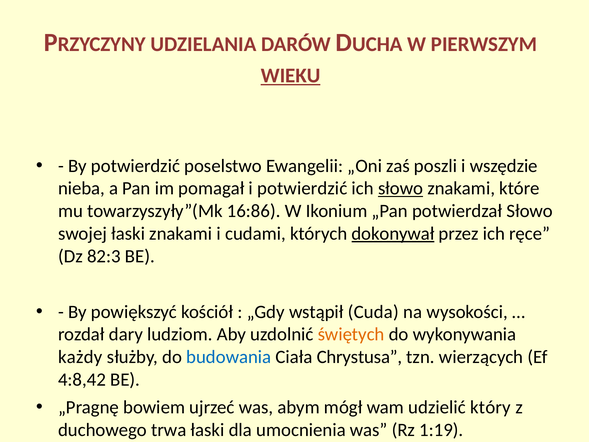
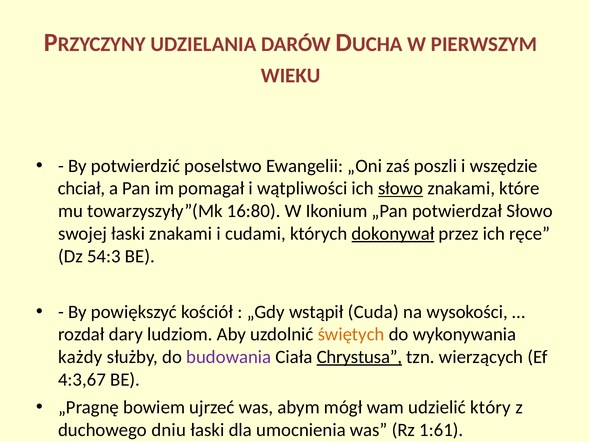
WIEKU underline: present -> none
nieba: nieba -> chciał
i potwierdzić: potwierdzić -> wątpliwości
16:86: 16:86 -> 16:80
82:3: 82:3 -> 54:3
budowania colour: blue -> purple
Chrystusa underline: none -> present
4:8,42: 4:8,42 -> 4:3,67
trwa: trwa -> dniu
1:19: 1:19 -> 1:61
